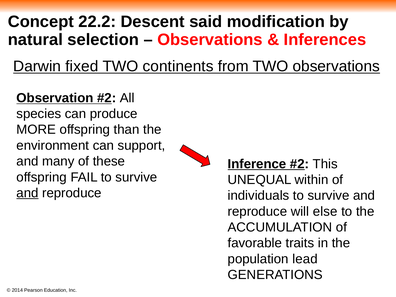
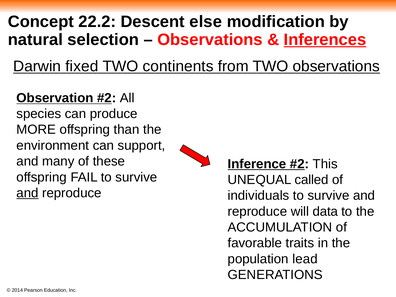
said: said -> else
Inferences underline: none -> present
within: within -> called
else: else -> data
